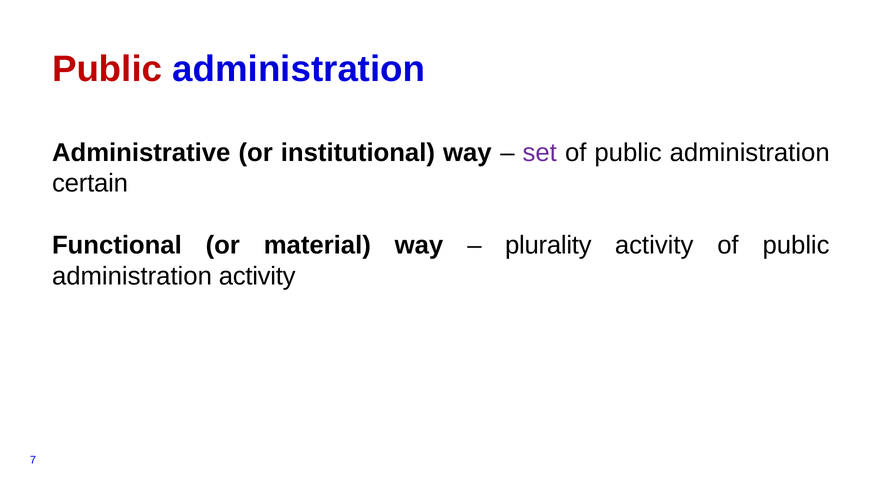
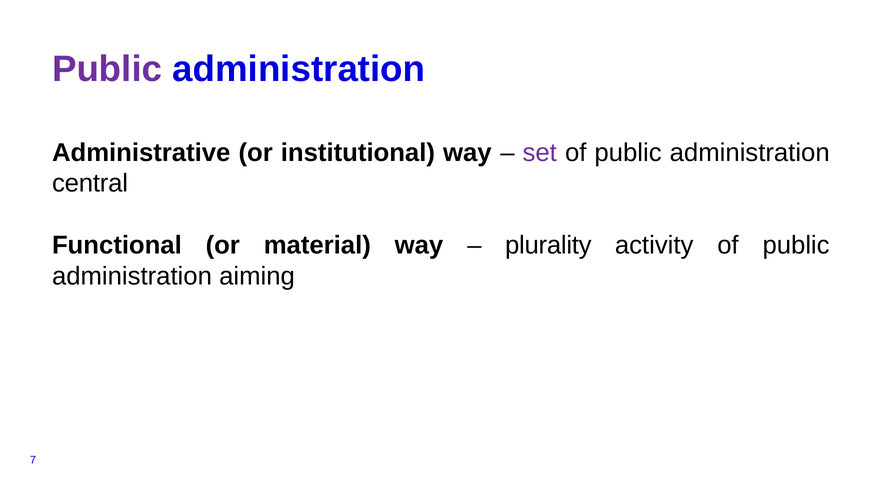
Public at (107, 69) colour: red -> purple
certain: certain -> central
administration activity: activity -> aiming
